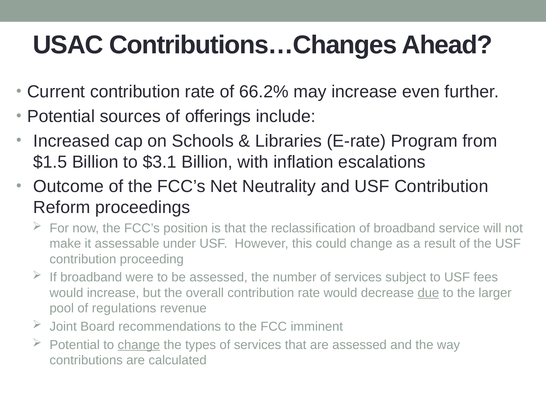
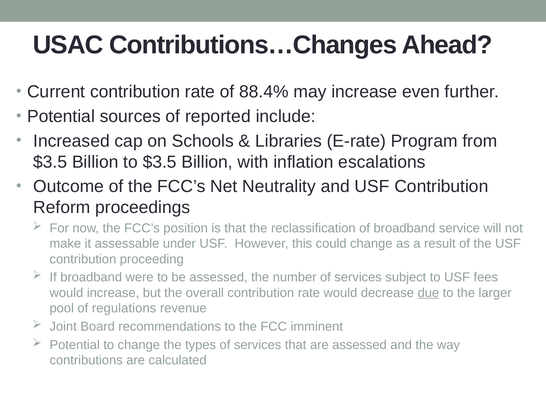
66.2%: 66.2% -> 88.4%
offerings: offerings -> reported
$1.5 at (50, 162): $1.5 -> $3.5
to $3.1: $3.1 -> $3.5
change at (139, 344) underline: present -> none
